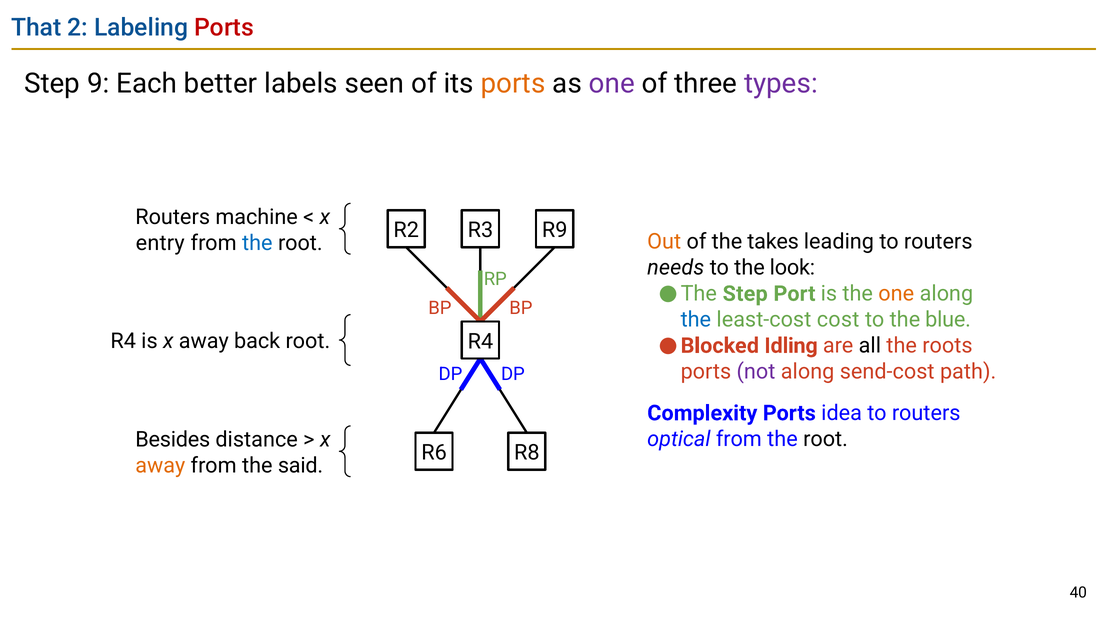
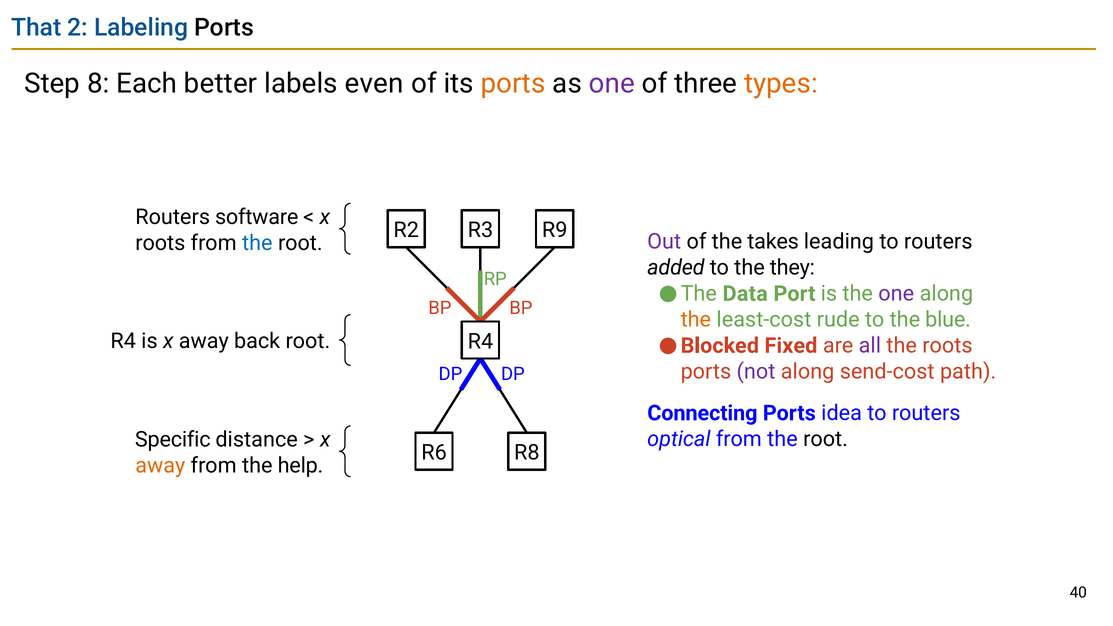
Ports at (224, 28) colour: red -> black
9: 9 -> 8
seen: seen -> even
types colour: purple -> orange
machine: machine -> software
Out colour: orange -> purple
entry at (160, 243): entry -> roots
needs: needs -> added
look: look -> they
Step at (745, 294): Step -> Data
one at (896, 294) colour: orange -> purple
the at (696, 320) colour: blue -> orange
cost: cost -> rude
Idling: Idling -> Fixed
all colour: black -> purple
Complexity: Complexity -> Connecting
Besides: Besides -> Specific
said: said -> help
